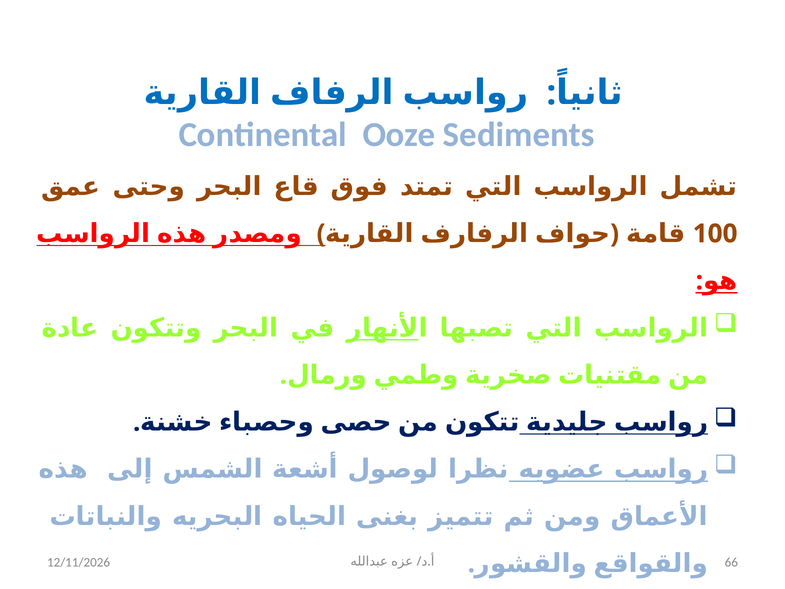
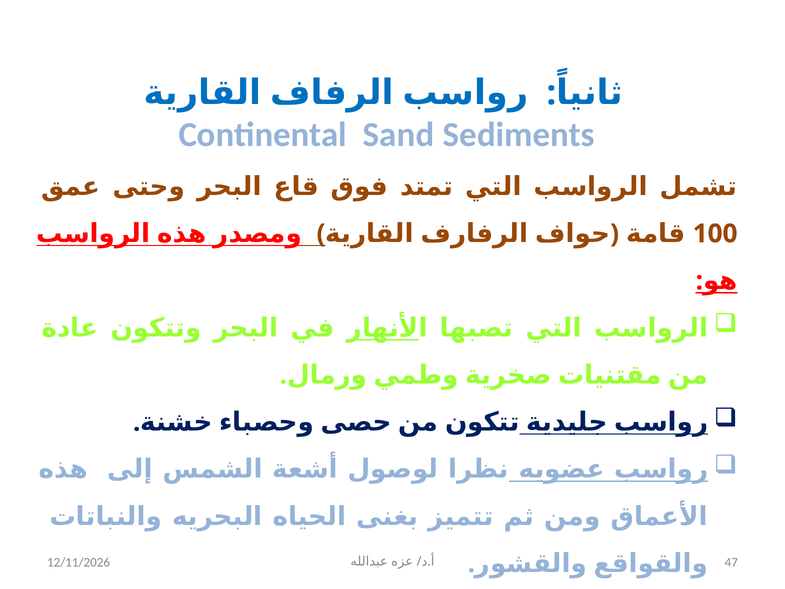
Ooze: Ooze -> Sand
66: 66 -> 47
